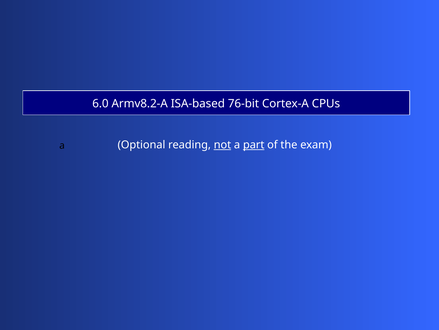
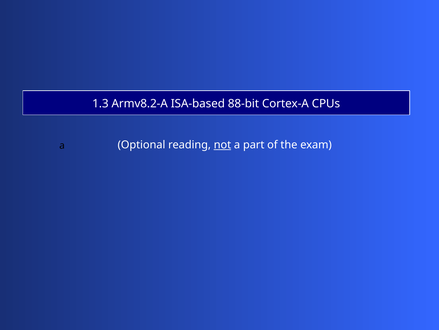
6.0: 6.0 -> 1.3
76-bit: 76-bit -> 88-bit
part underline: present -> none
